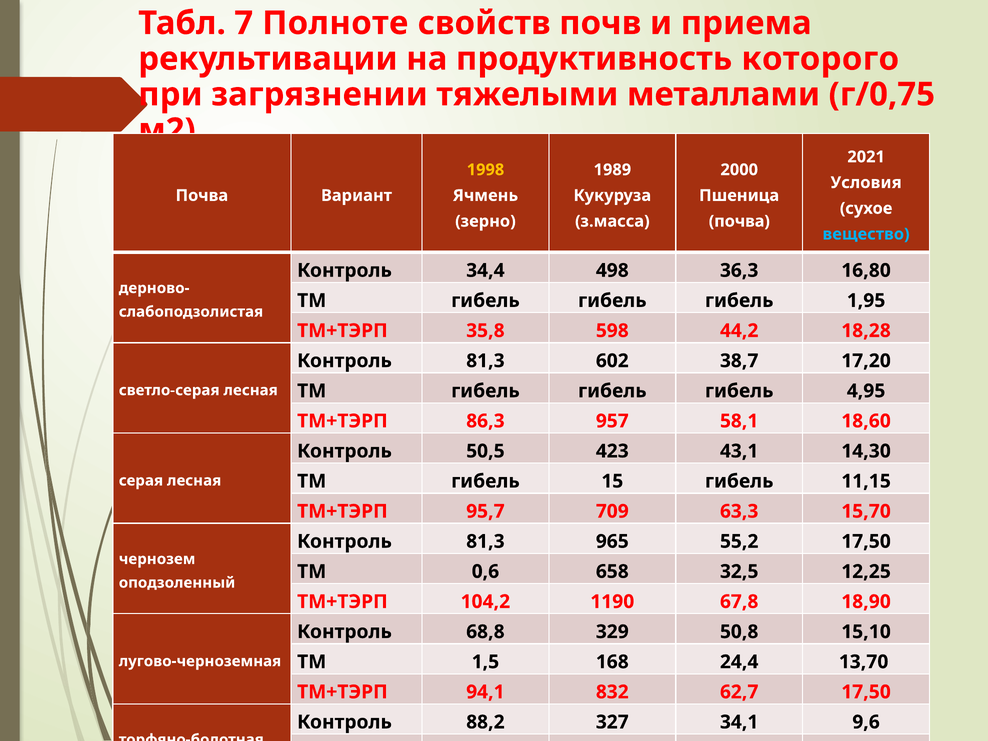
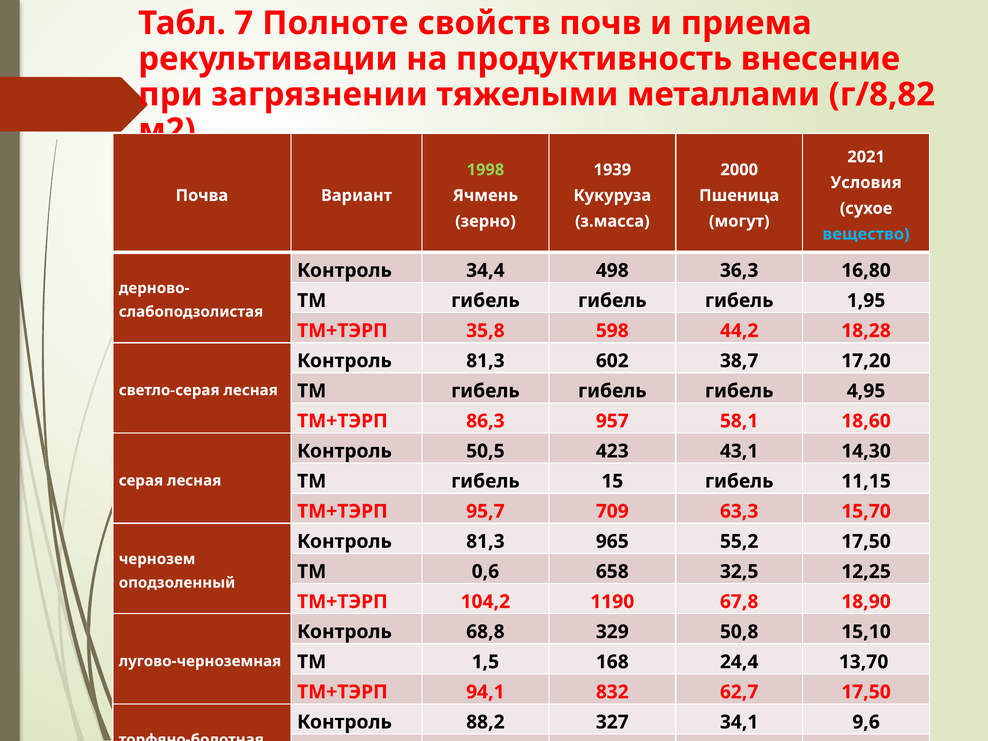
которого: которого -> внесение
г/0,75: г/0,75 -> г/8,82
1998 colour: yellow -> light green
1989: 1989 -> 1939
почва at (739, 221): почва -> могут
